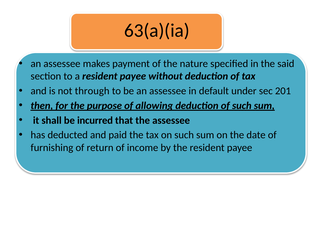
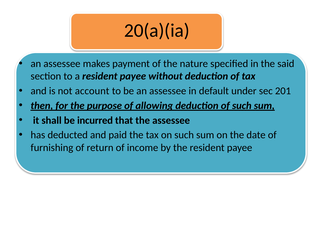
63(a)(ia: 63(a)(ia -> 20(a)(ia
through: through -> account
